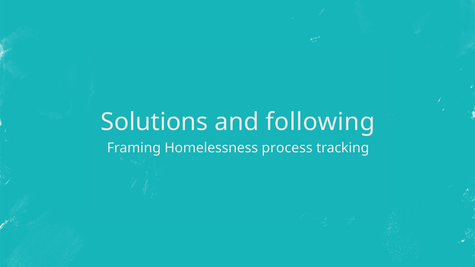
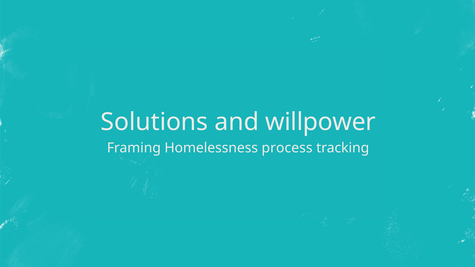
following: following -> willpower
